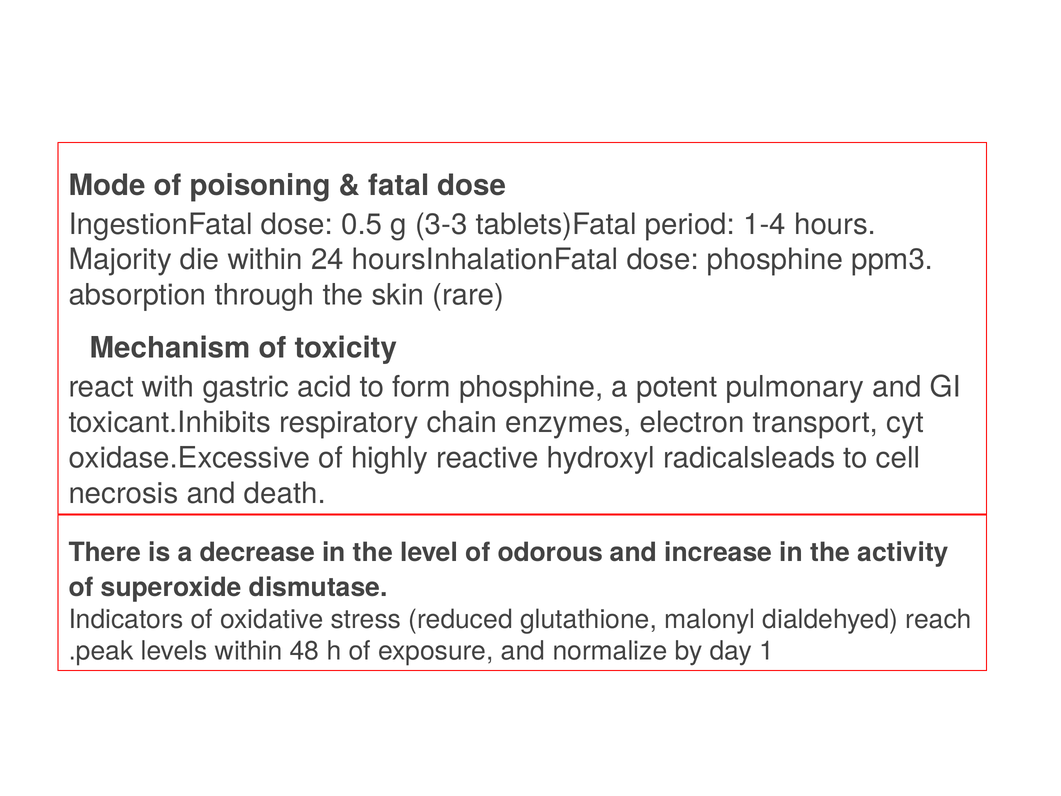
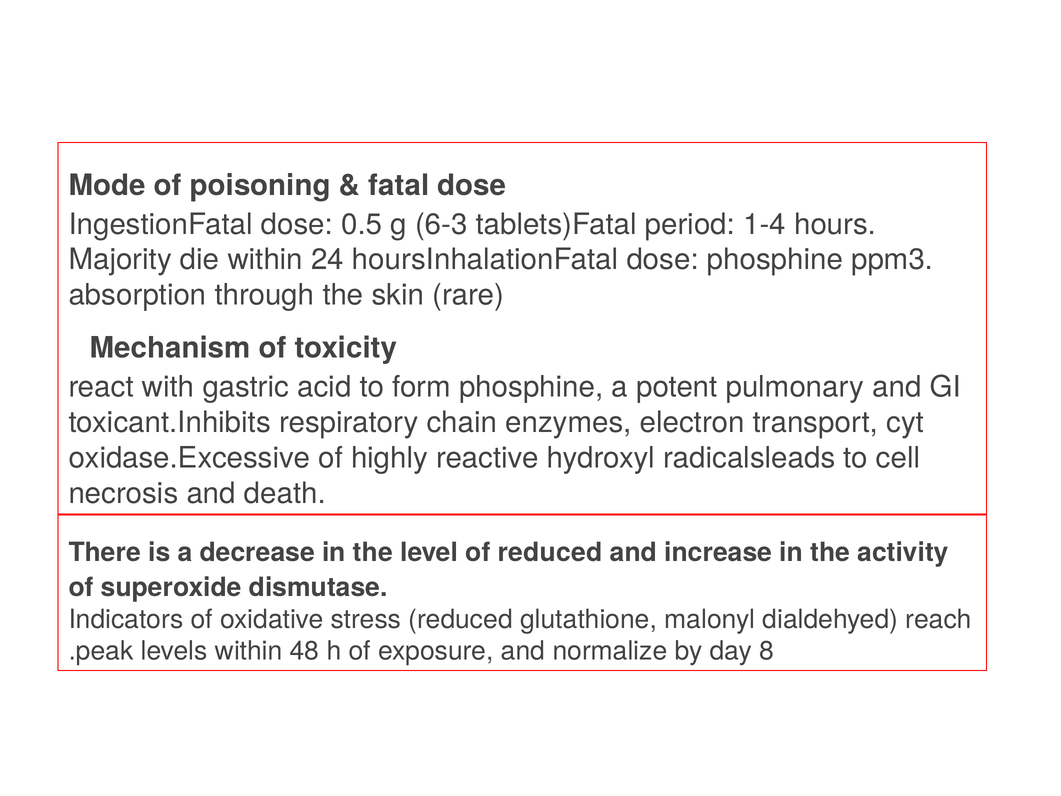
3-3: 3-3 -> 6-3
of odorous: odorous -> reduced
1: 1 -> 8
